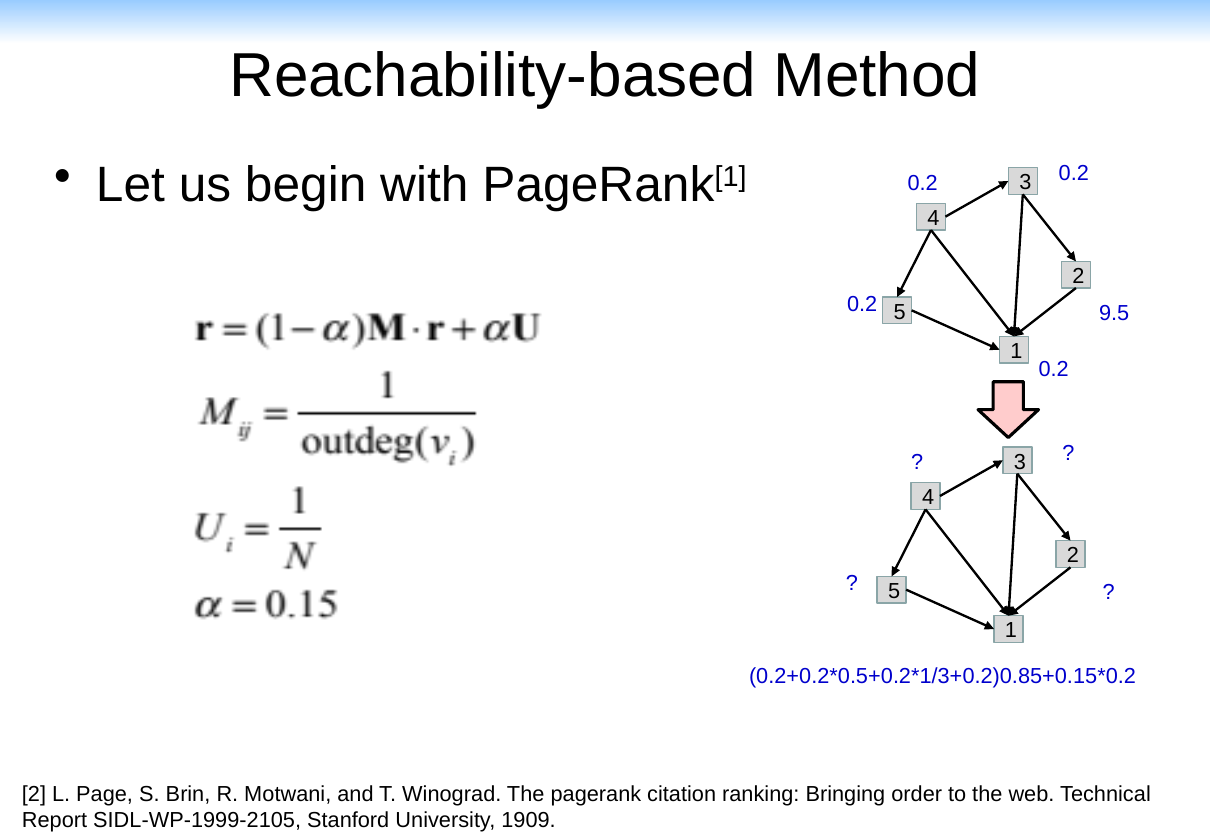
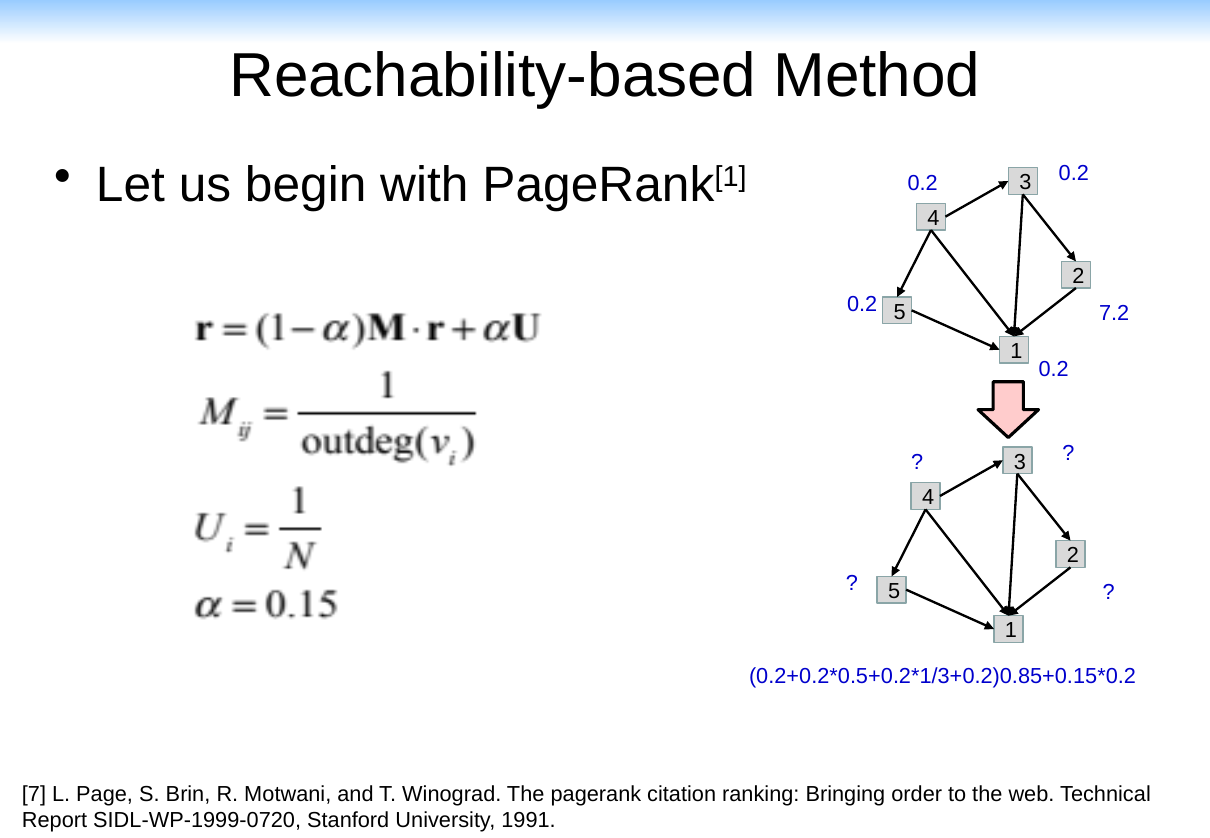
9.5: 9.5 -> 7.2
2 at (34, 794): 2 -> 7
SIDL-WP-1999-2105: SIDL-WP-1999-2105 -> SIDL-WP-1999-0720
1909: 1909 -> 1991
